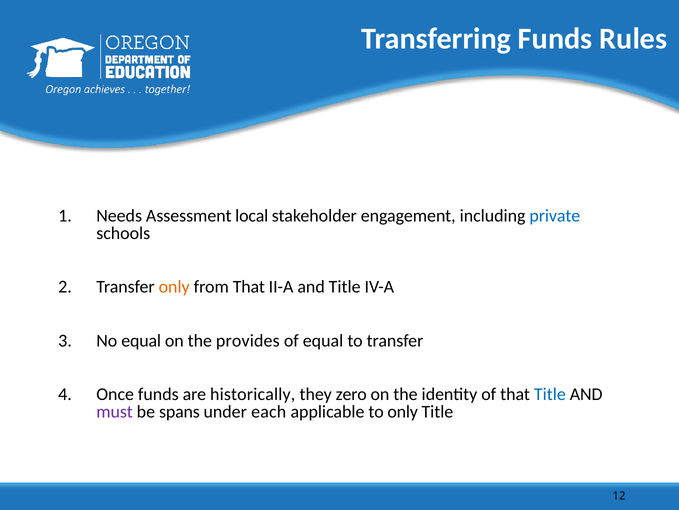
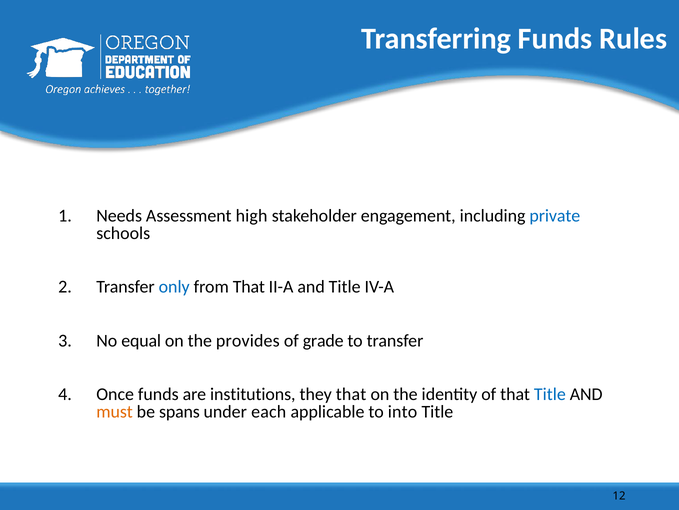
local: local -> high
only at (174, 287) colour: orange -> blue
of equal: equal -> grade
historically: historically -> institutions
they zero: zero -> that
must colour: purple -> orange
to only: only -> into
